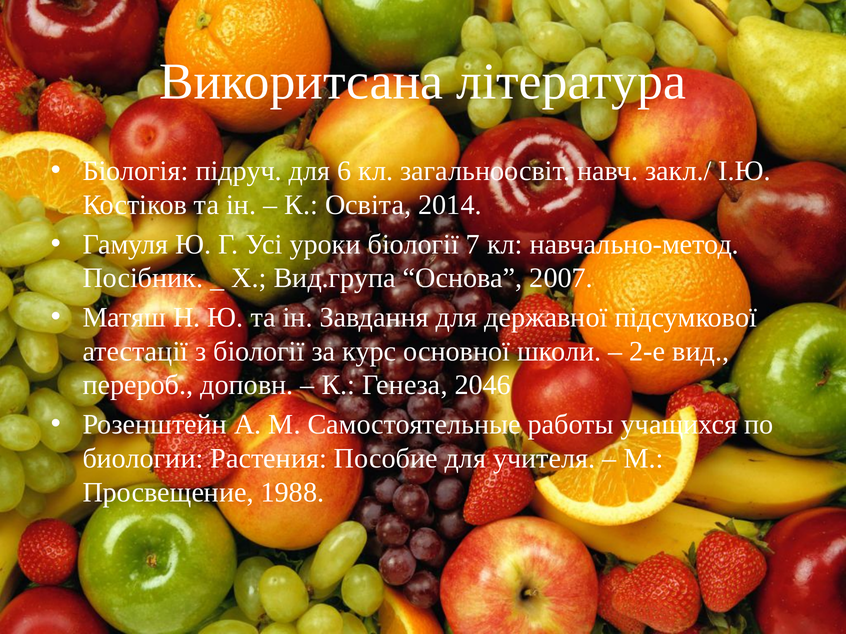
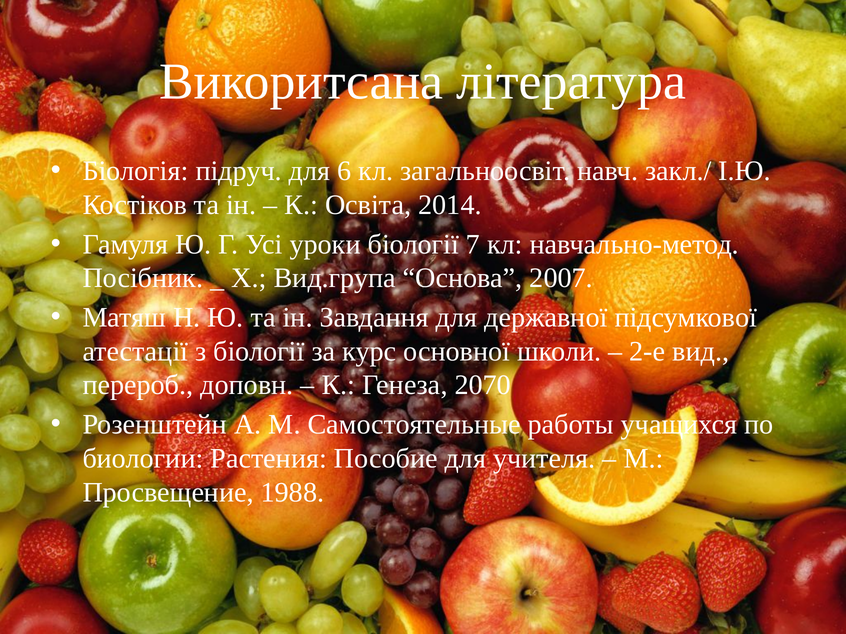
2046: 2046 -> 2070
